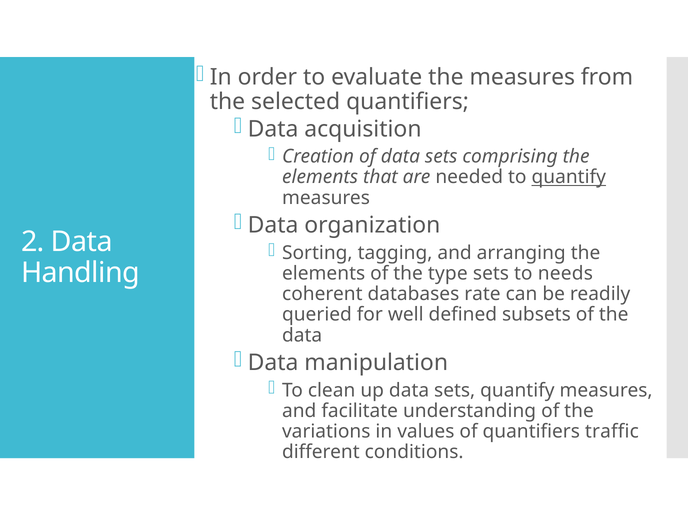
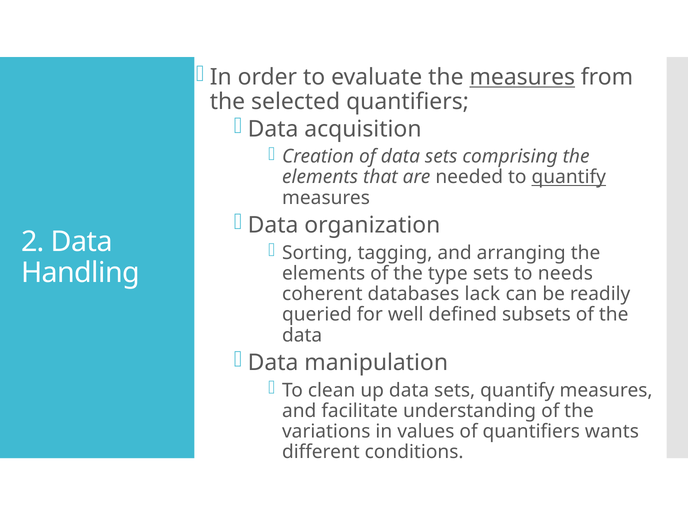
measures at (522, 77) underline: none -> present
rate: rate -> lack
traffic: traffic -> wants
